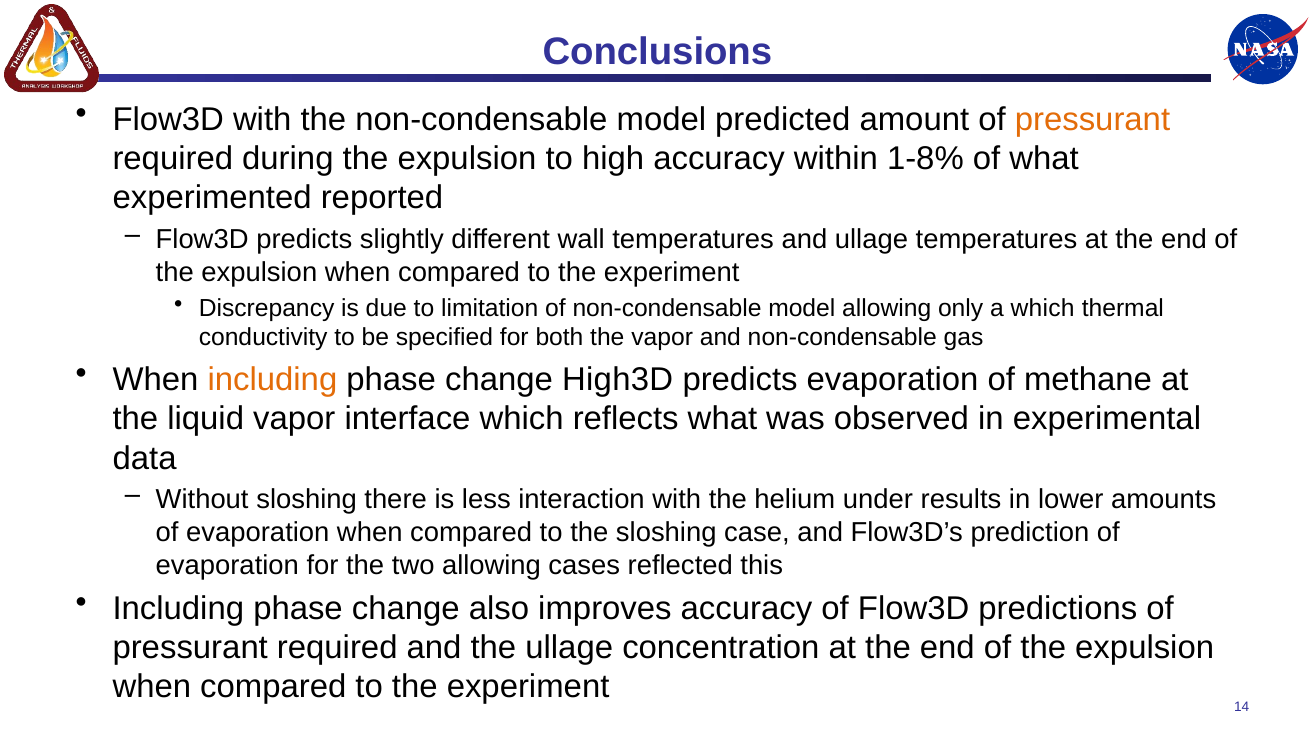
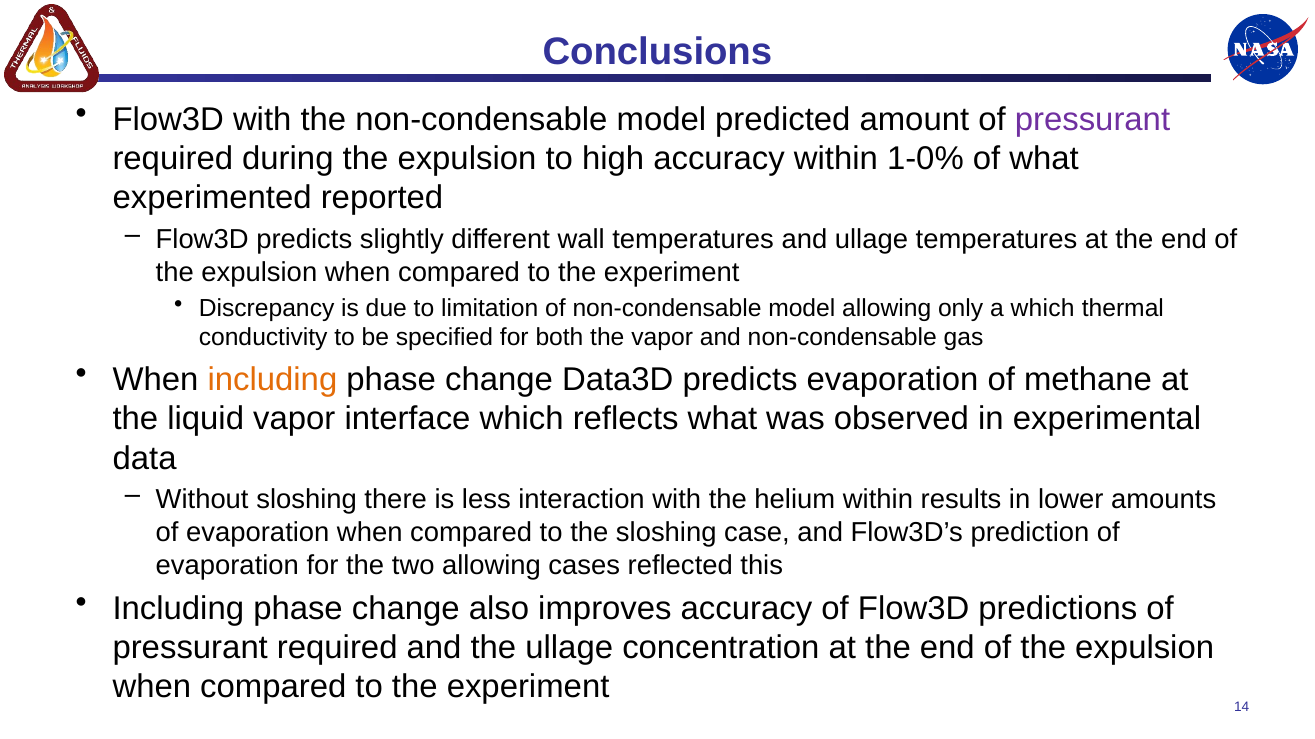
pressurant at (1092, 119) colour: orange -> purple
1-8%: 1-8% -> 1-0%
High3D: High3D -> Data3D
helium under: under -> within
